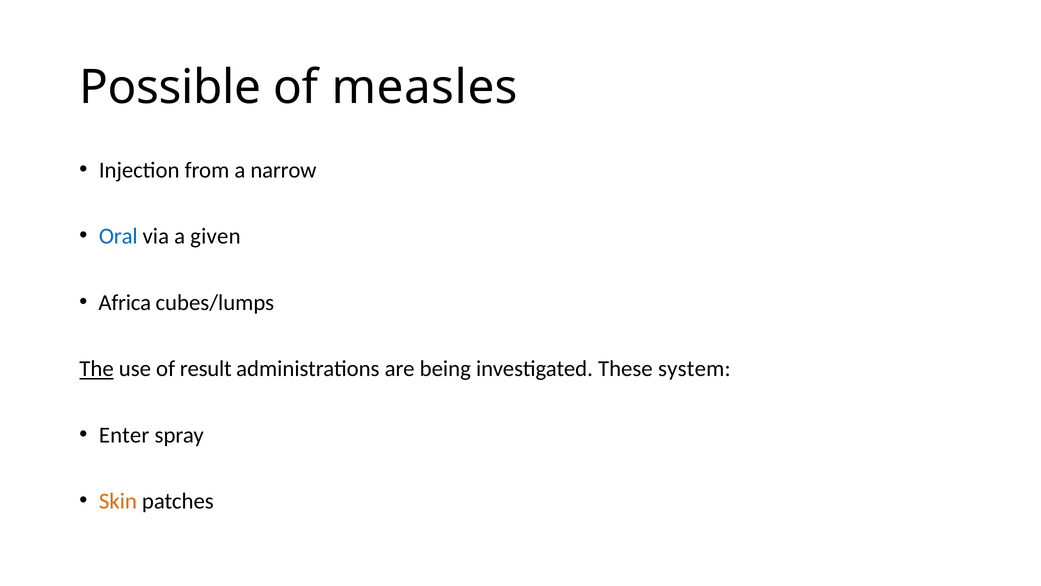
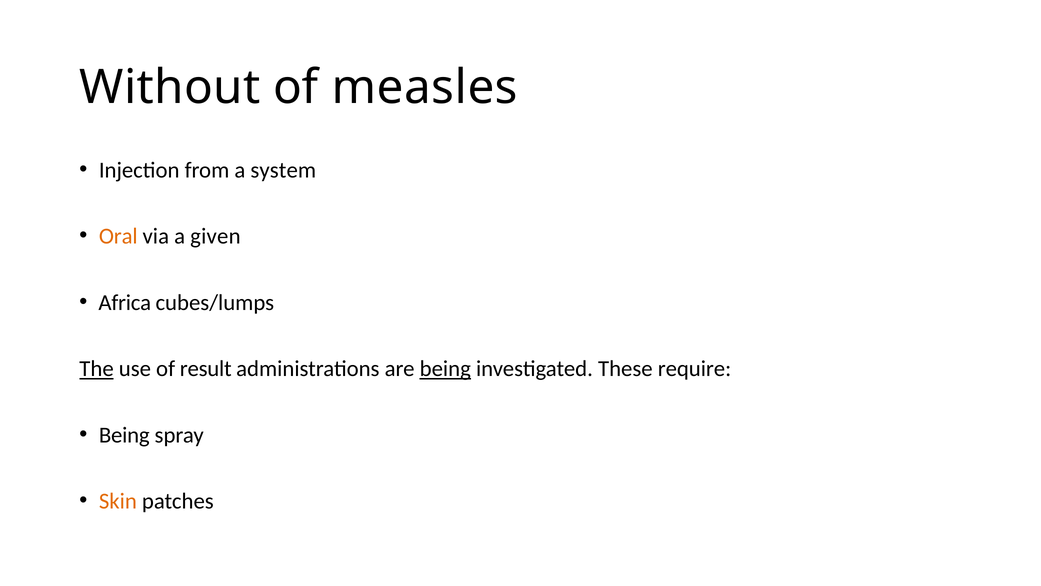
Possible: Possible -> Without
narrow: narrow -> system
Oral colour: blue -> orange
being at (445, 369) underline: none -> present
system: system -> require
Enter at (124, 435): Enter -> Being
